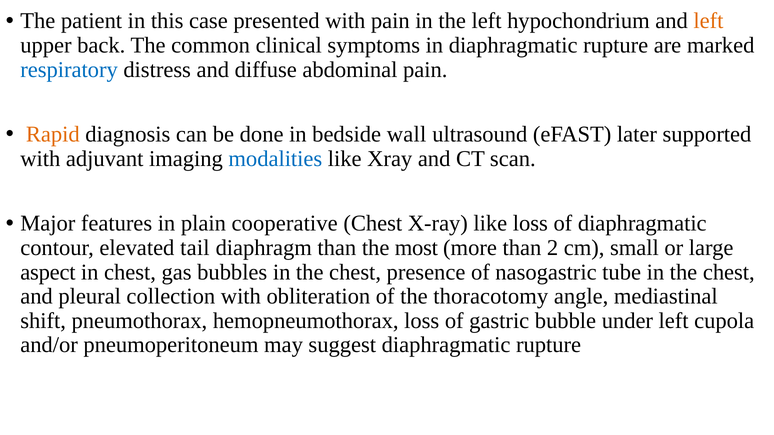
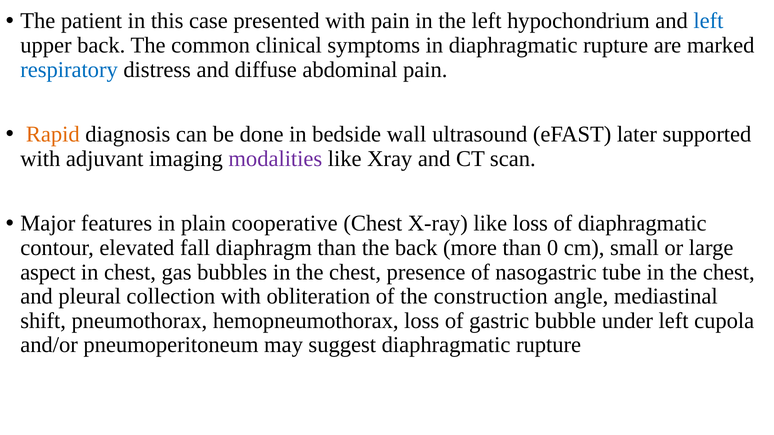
left at (708, 21) colour: orange -> blue
modalities colour: blue -> purple
tail: tail -> fall
the most: most -> back
2: 2 -> 0
thoracotomy: thoracotomy -> construction
